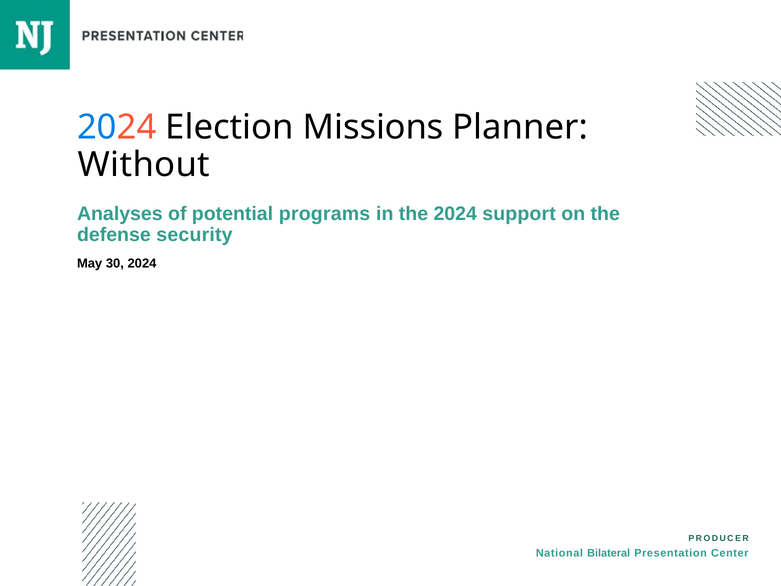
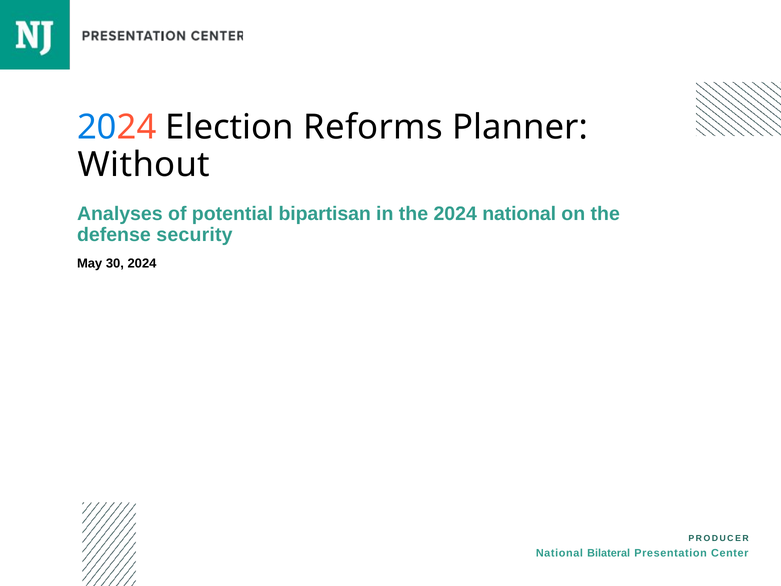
Missions: Missions -> Reforms
programs: programs -> bipartisan
2024 support: support -> national
